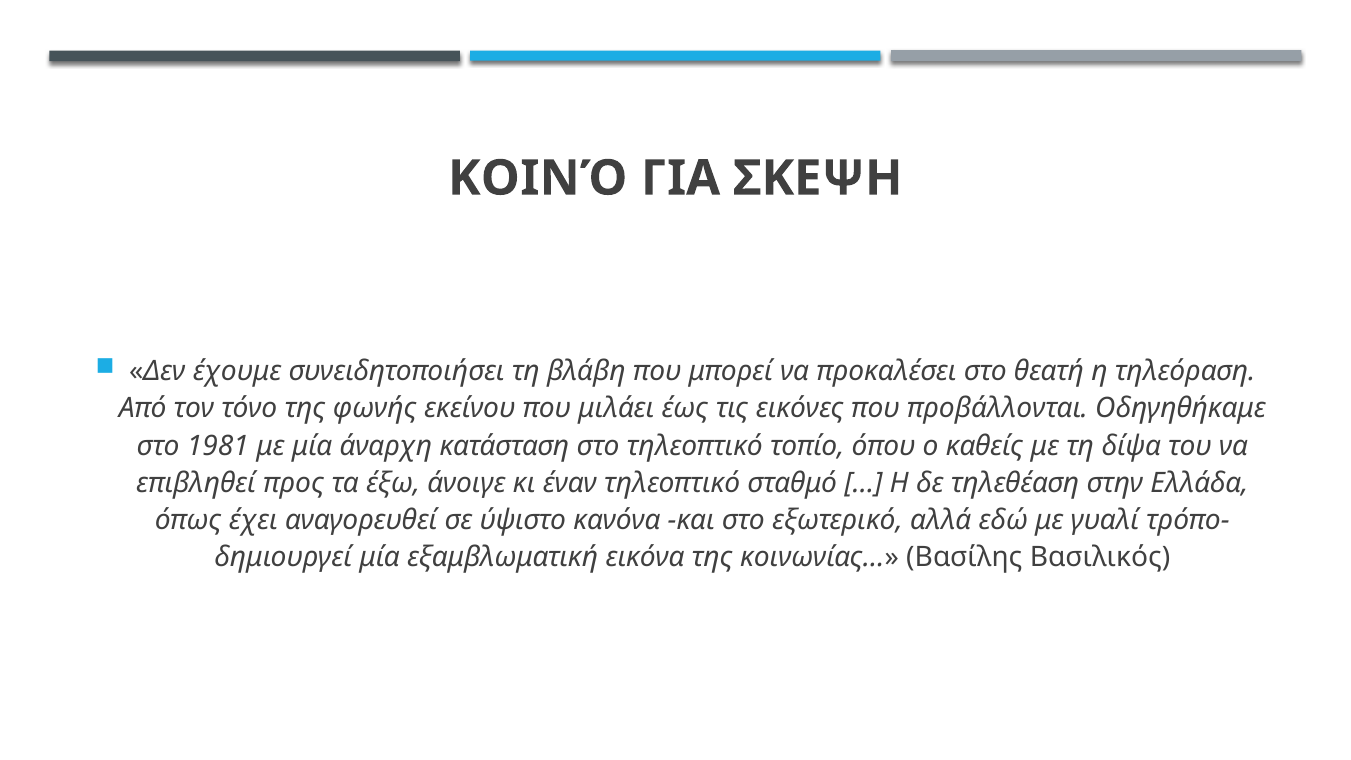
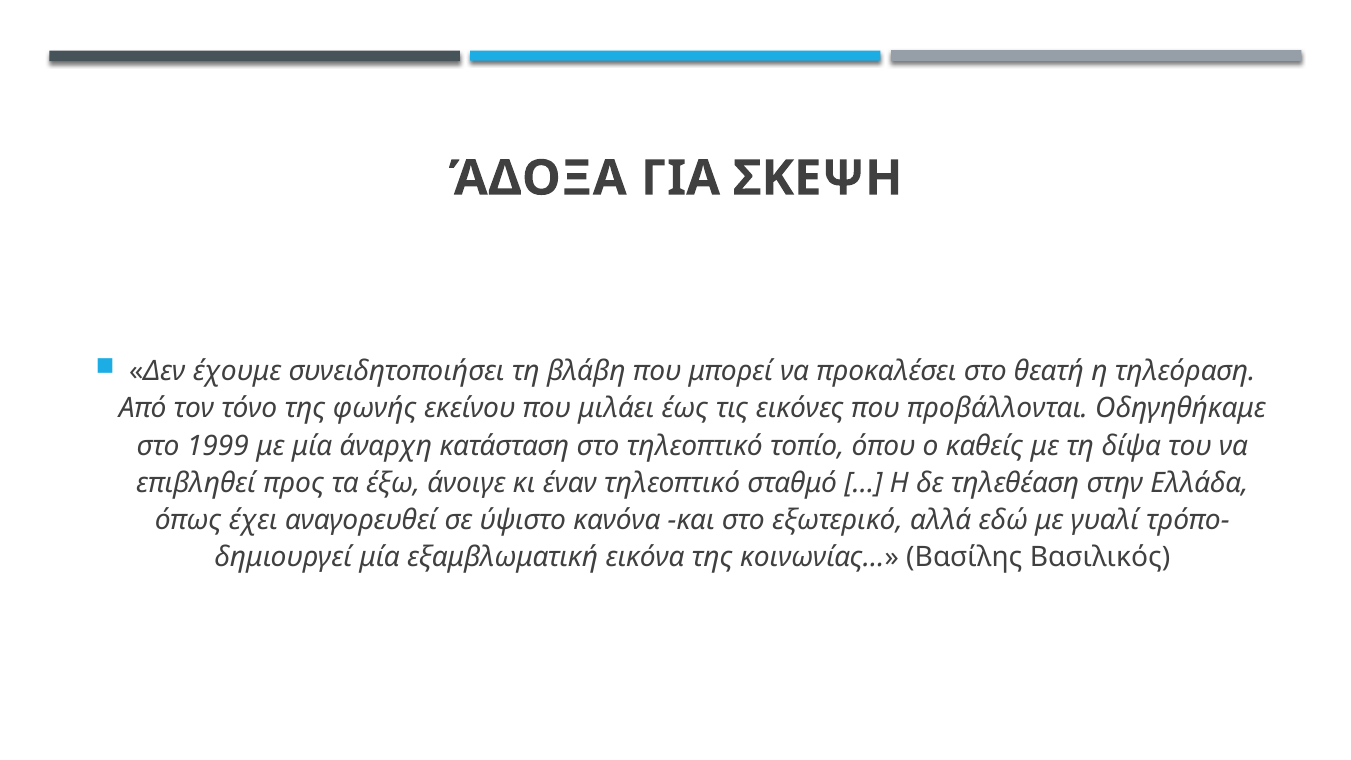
ΚΟΙΝΌ: ΚΟΙΝΌ -> ΆΔΟΞΑ
1981: 1981 -> 1999
